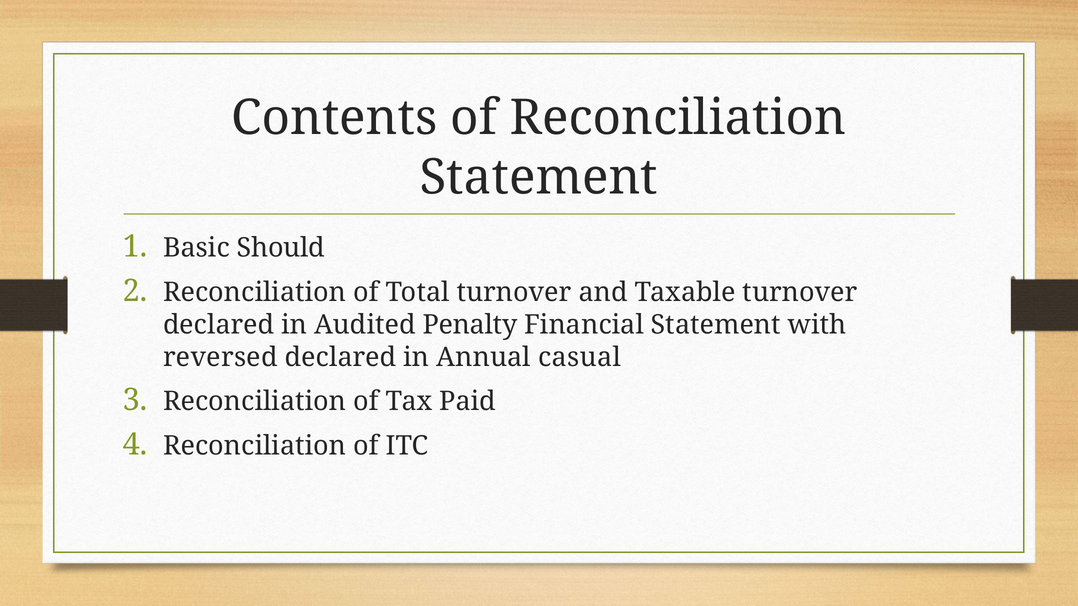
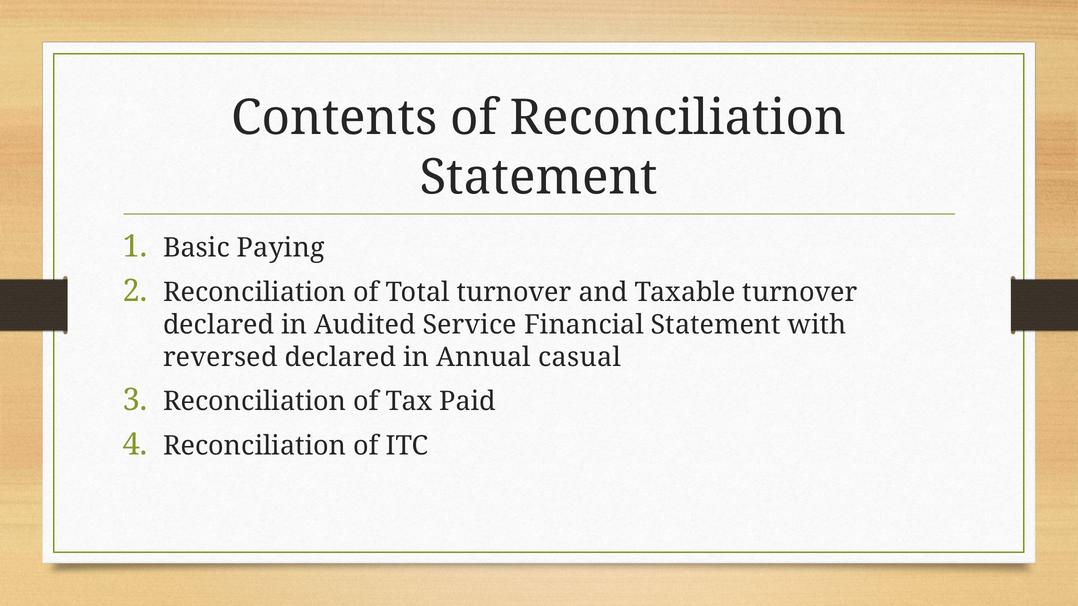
Should: Should -> Paying
Penalty: Penalty -> Service
